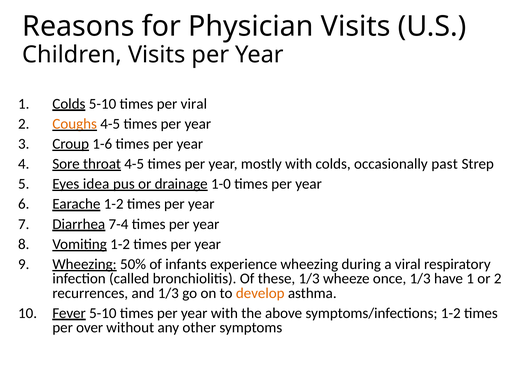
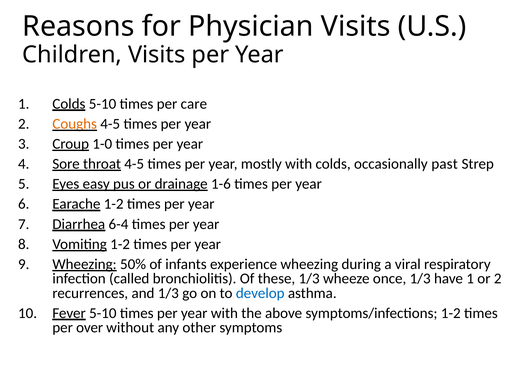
per viral: viral -> care
1-6: 1-6 -> 1-0
idea: idea -> easy
1-0: 1-0 -> 1-6
7-4: 7-4 -> 6-4
develop colour: orange -> blue
